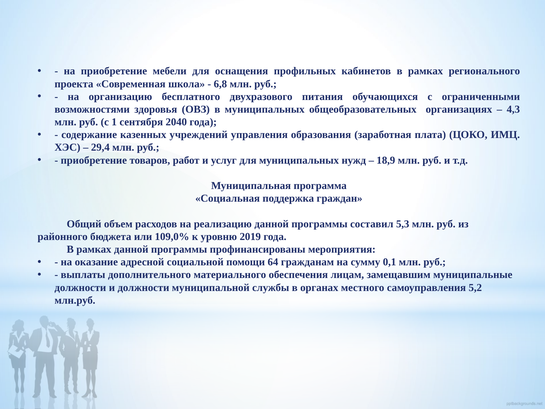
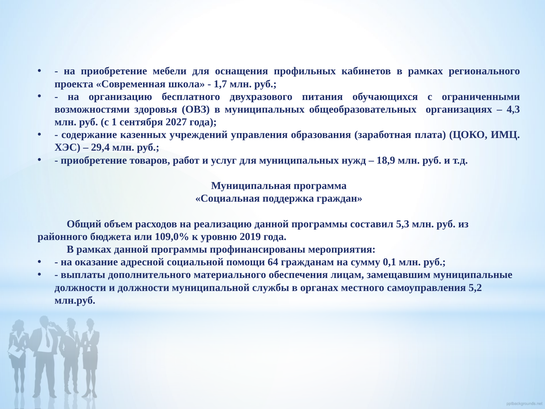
6,8: 6,8 -> 1,7
2040: 2040 -> 2027
